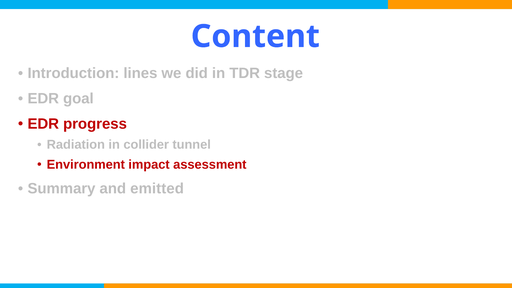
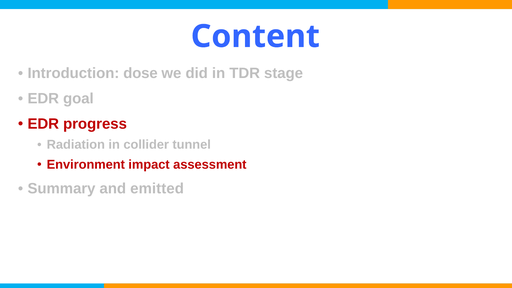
lines: lines -> dose
